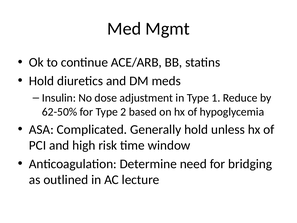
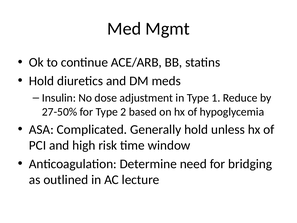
62-50%: 62-50% -> 27-50%
